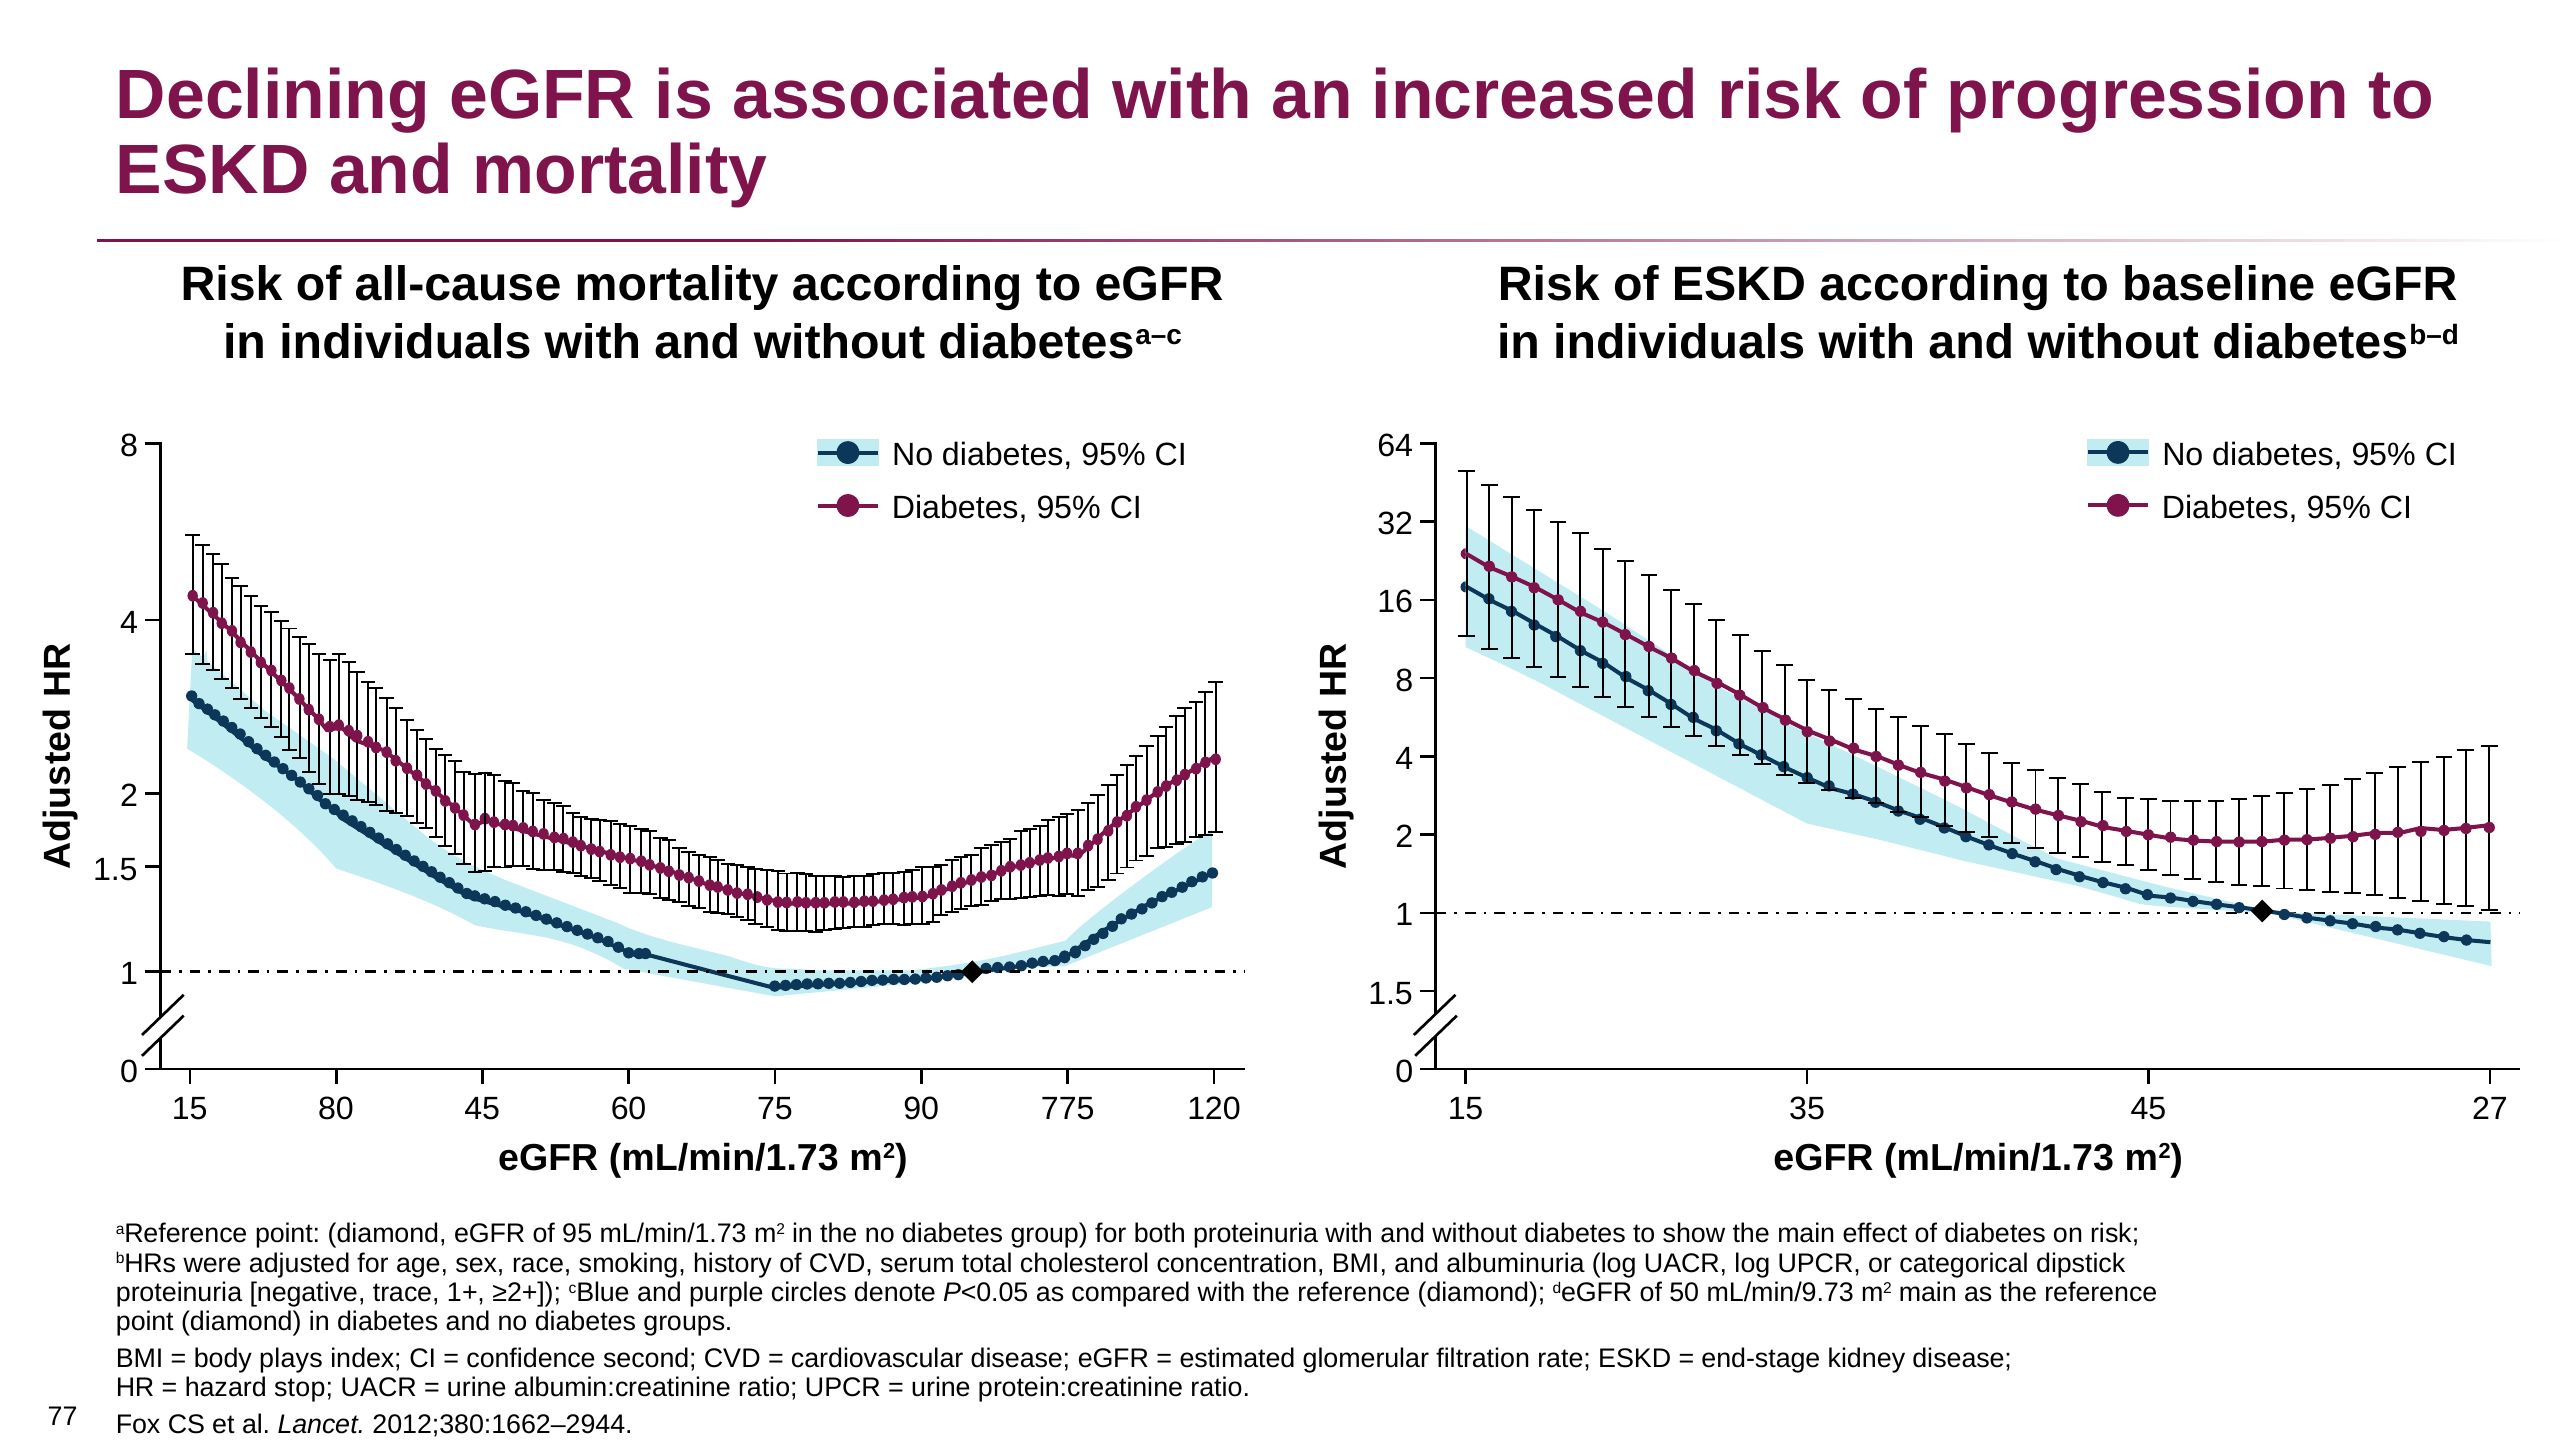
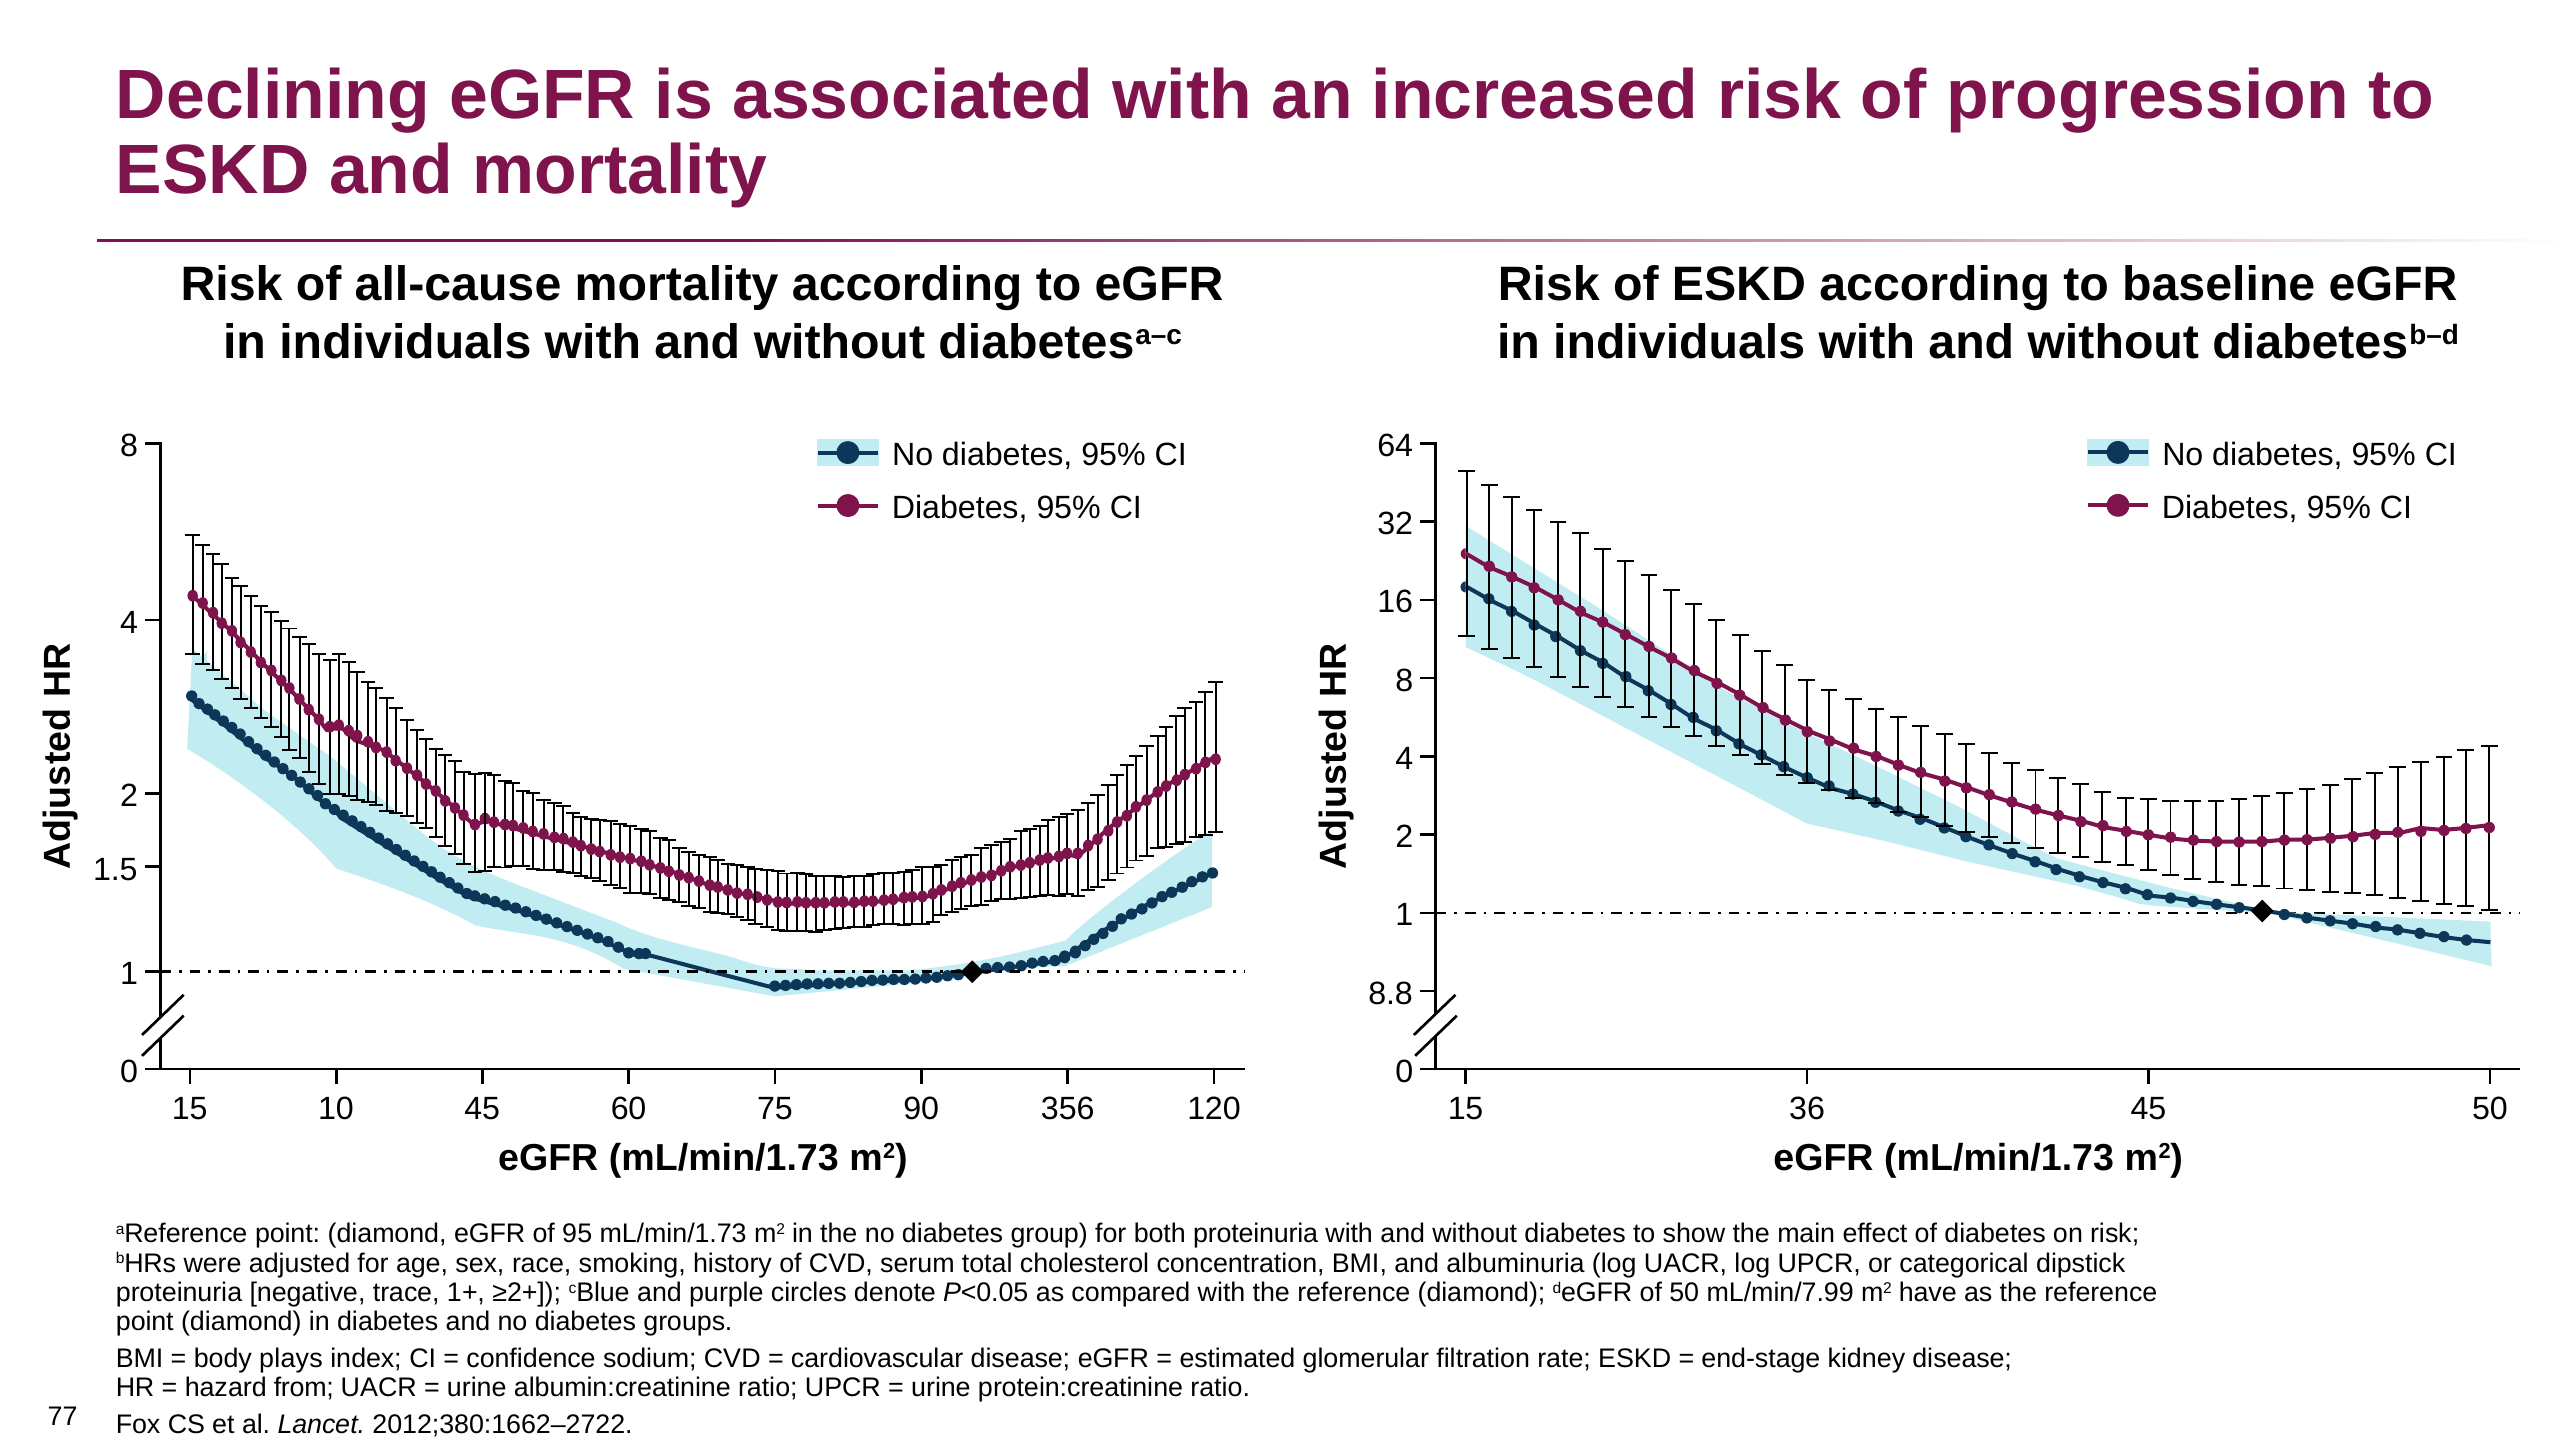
1.5 at (1391, 993): 1.5 -> 8.8
80: 80 -> 10
775: 775 -> 356
35: 35 -> 36
45 27: 27 -> 50
mL/min/9.73: mL/min/9.73 -> mL/min/7.99
m2 main: main -> have
second: second -> sodium
stop: stop -> from
2012;380:1662–2944: 2012;380:1662–2944 -> 2012;380:1662–2722
